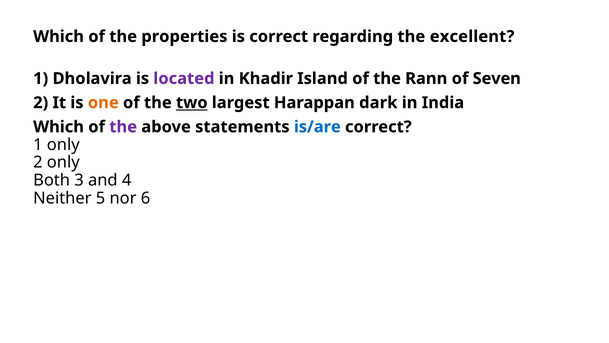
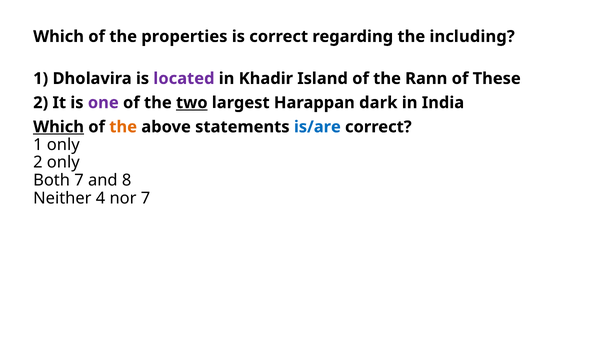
excellent: excellent -> including
Seven: Seven -> These
one colour: orange -> purple
Which at (59, 127) underline: none -> present
the at (123, 127) colour: purple -> orange
Both 3: 3 -> 7
4: 4 -> 8
5: 5 -> 4
nor 6: 6 -> 7
